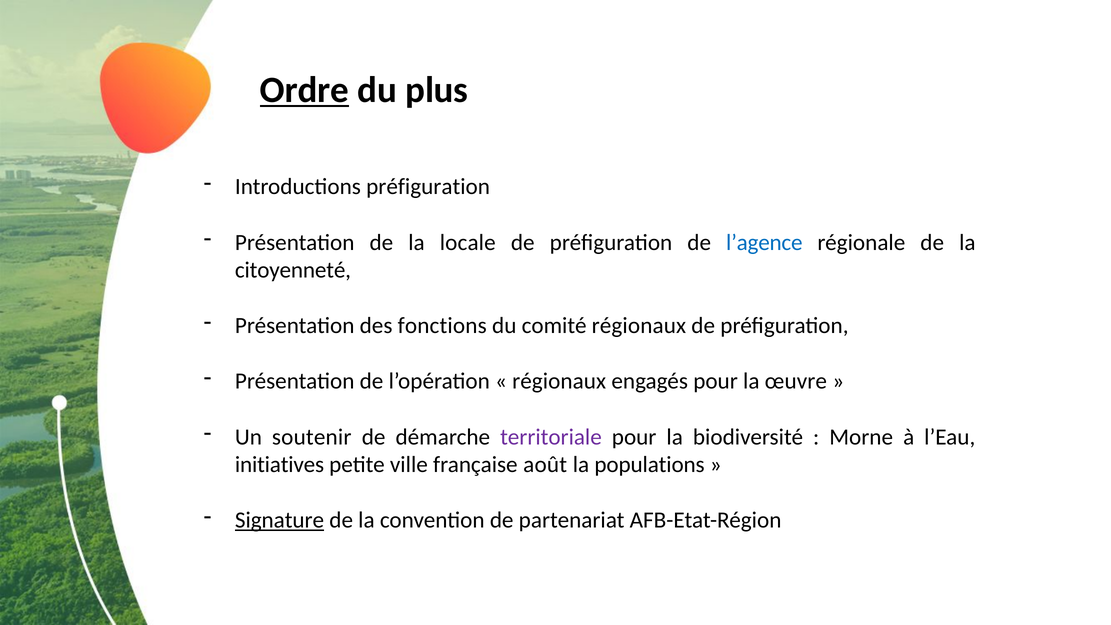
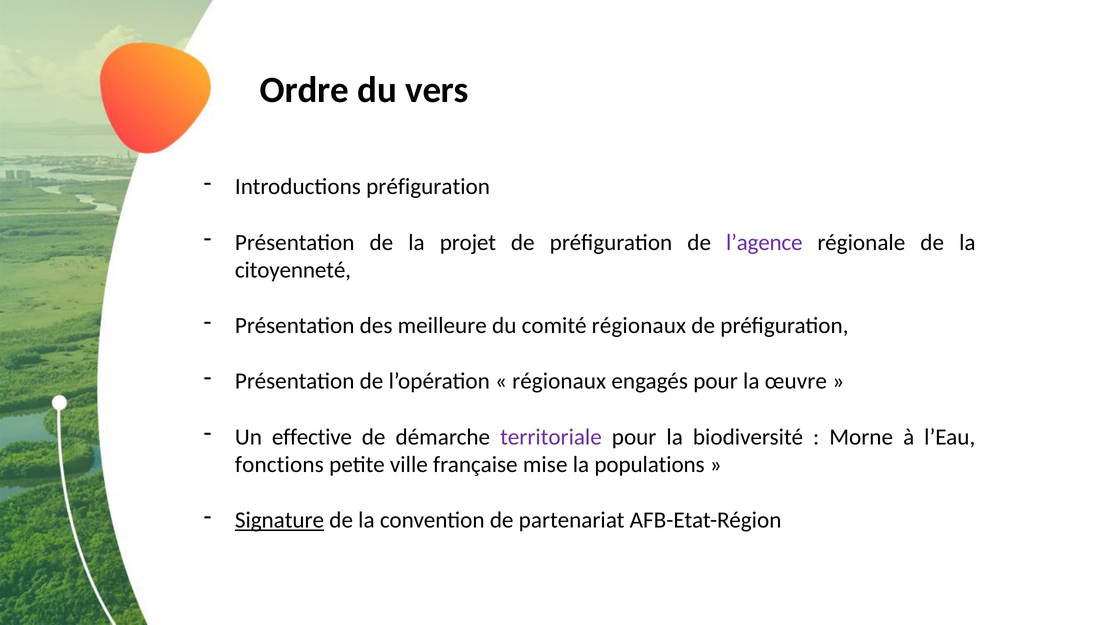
Ordre underline: present -> none
plus: plus -> vers
locale: locale -> projet
l’agence colour: blue -> purple
fonctions: fonctions -> meilleure
soutenir: soutenir -> effective
initiatives: initiatives -> fonctions
août: août -> mise
